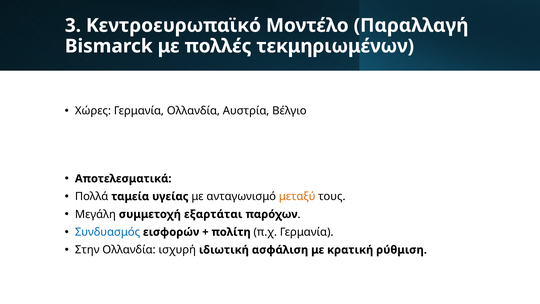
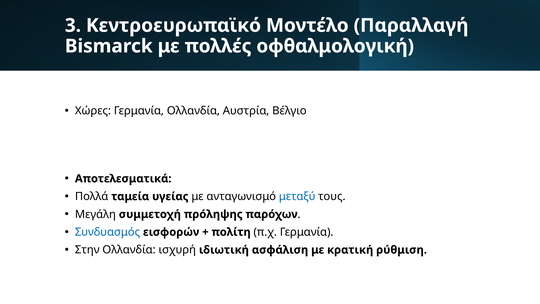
τεκμηριωμένων: τεκμηριωμένων -> οφθαλμολογική
μεταξύ colour: orange -> blue
εξαρτάται: εξαρτάται -> πρόληψης
